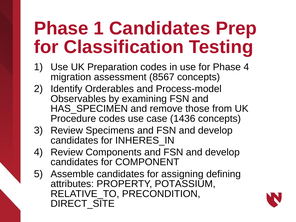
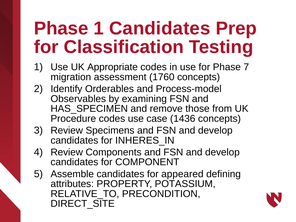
Preparation: Preparation -> Appropriate
Phase 4: 4 -> 7
8567: 8567 -> 1760
assigning: assigning -> appeared
